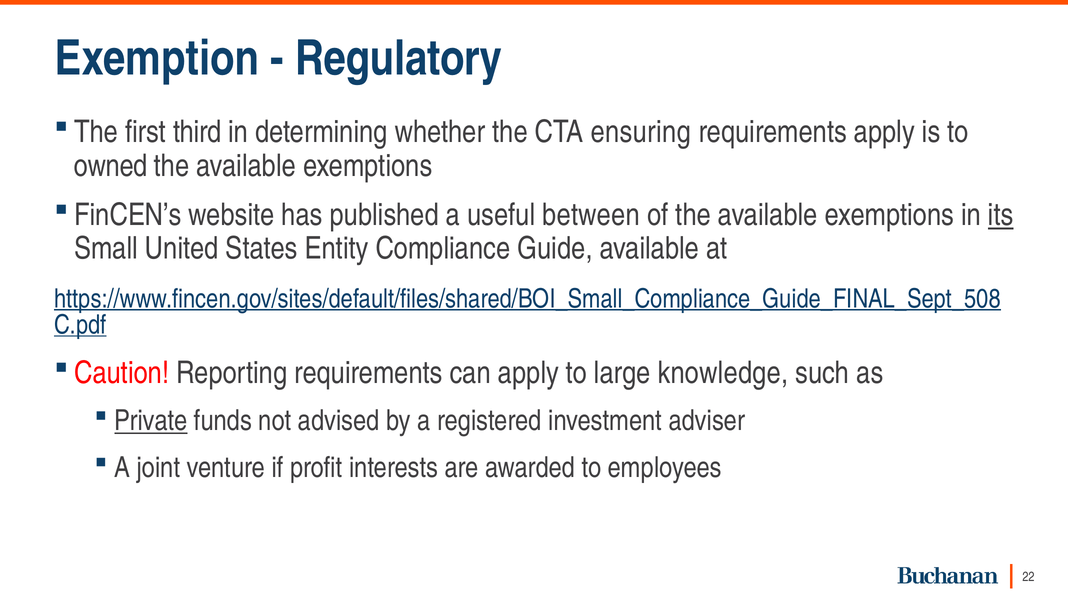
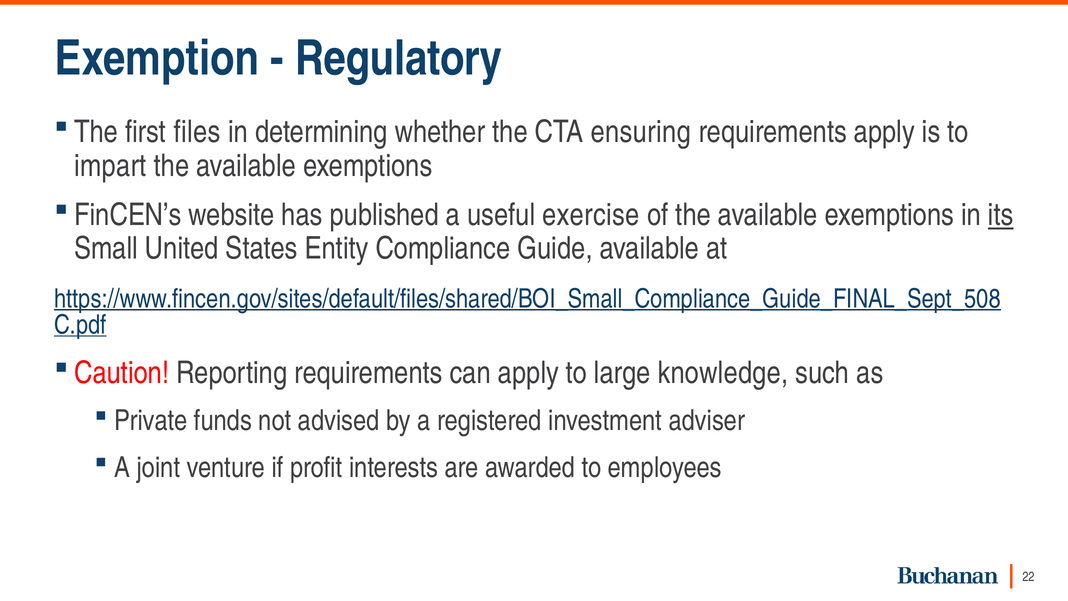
third: third -> files
owned: owned -> impart
between: between -> exercise
Private underline: present -> none
